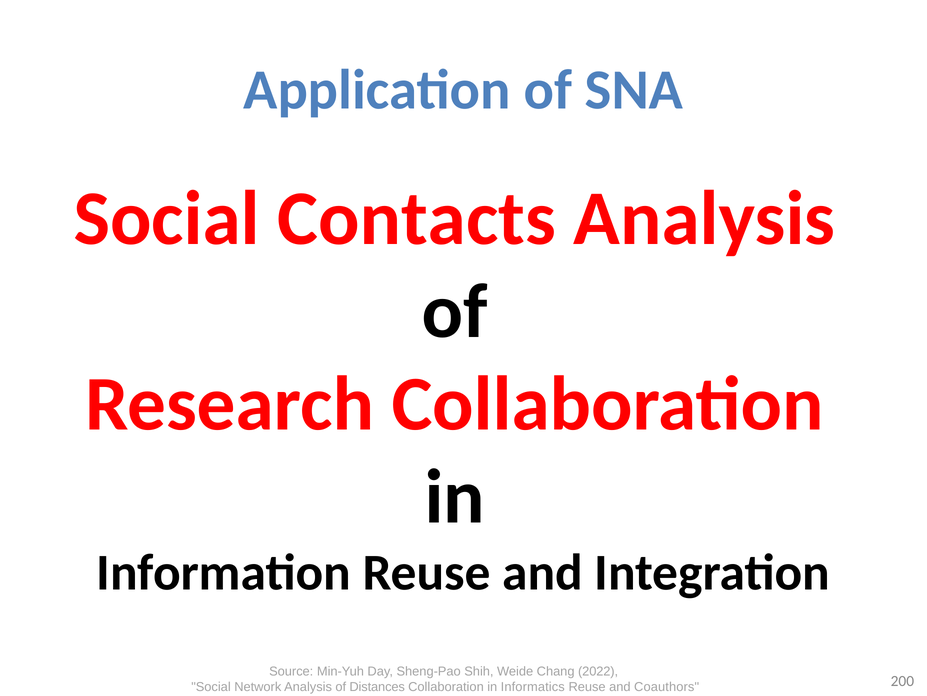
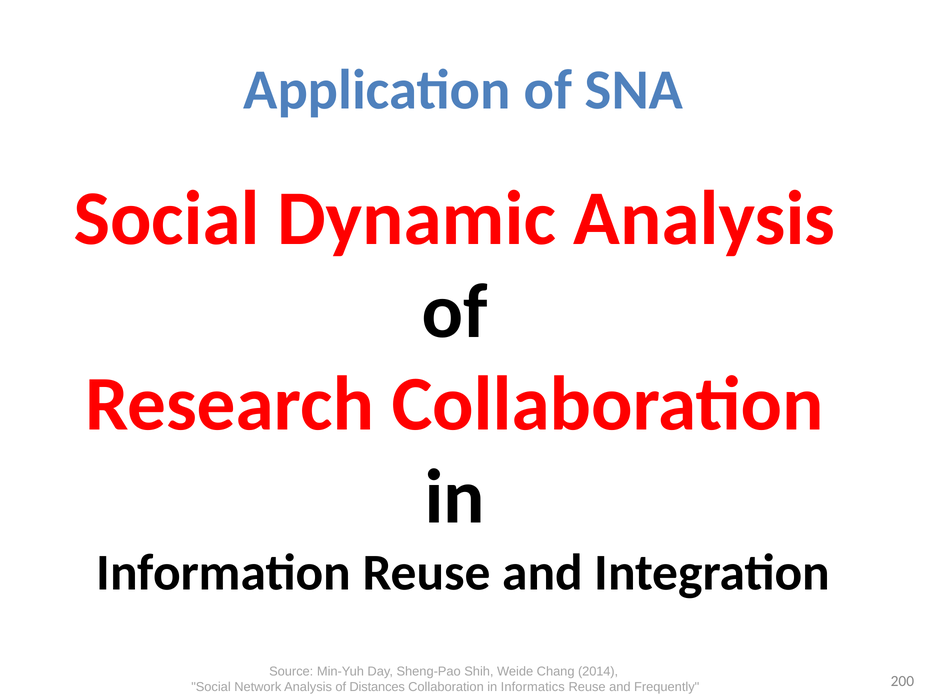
Contacts: Contacts -> Dynamic
2022: 2022 -> 2014
Coauthors: Coauthors -> Frequently
